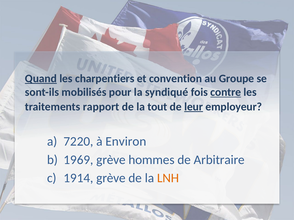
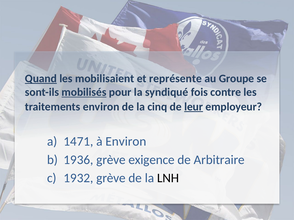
charpentiers: charpentiers -> mobilisaient
convention: convention -> représente
mobilisés underline: none -> present
contre underline: present -> none
traitements rapport: rapport -> environ
tout: tout -> cinq
7220: 7220 -> 1471
1969: 1969 -> 1936
hommes: hommes -> exigence
1914: 1914 -> 1932
LNH colour: orange -> black
